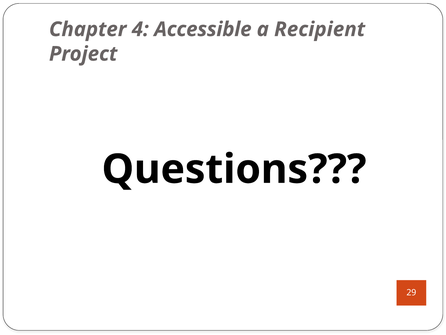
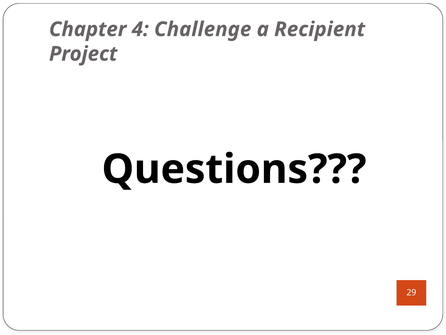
Accessible: Accessible -> Challenge
